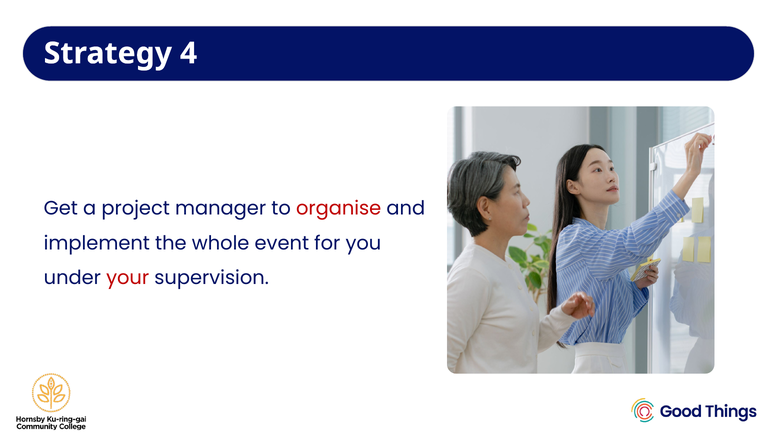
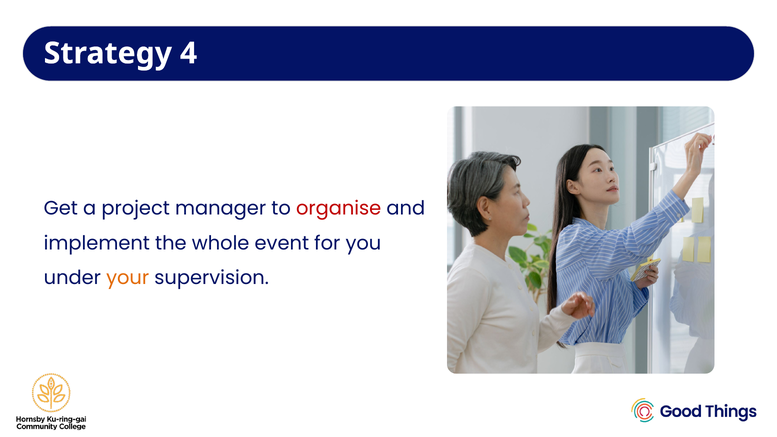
your colour: red -> orange
